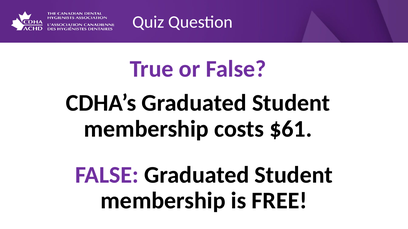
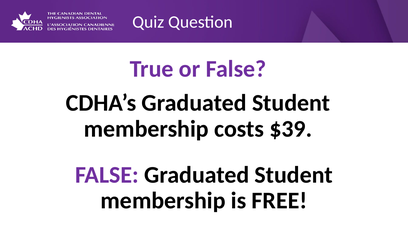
$61: $61 -> $39
